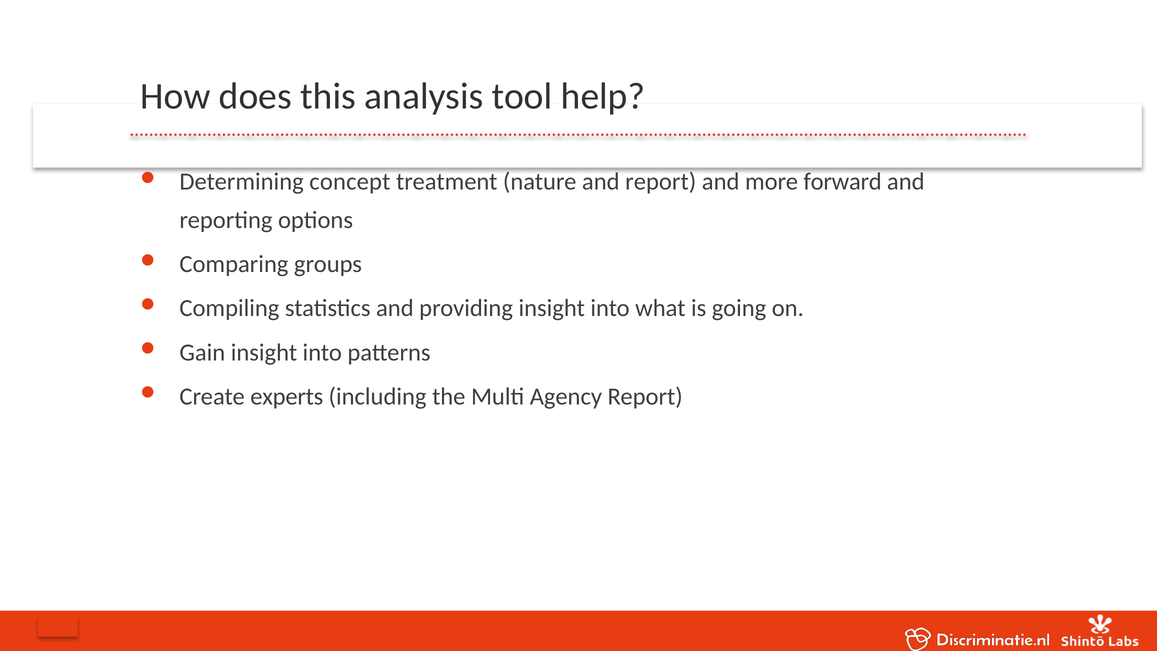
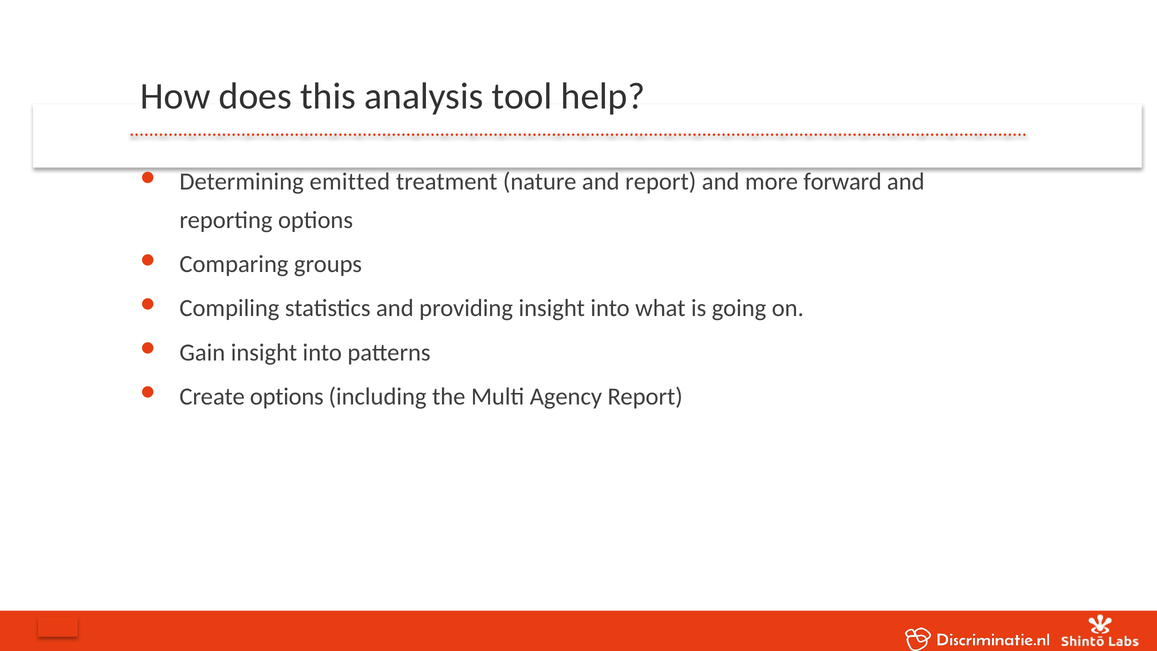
concept: concept -> emitted
Create experts: experts -> options
